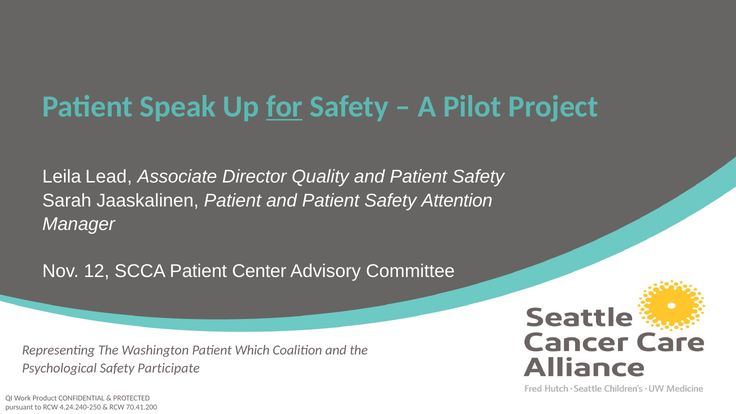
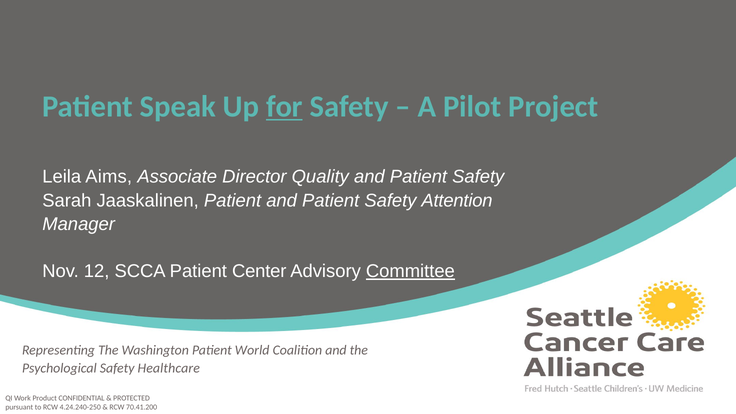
Lead: Lead -> Aims
Committee underline: none -> present
Which: Which -> World
Participate: Participate -> Healthcare
